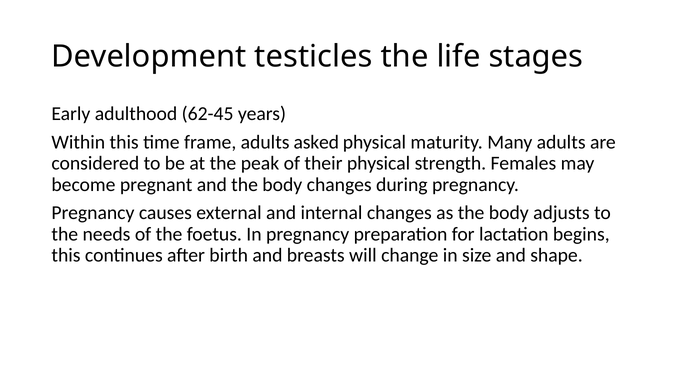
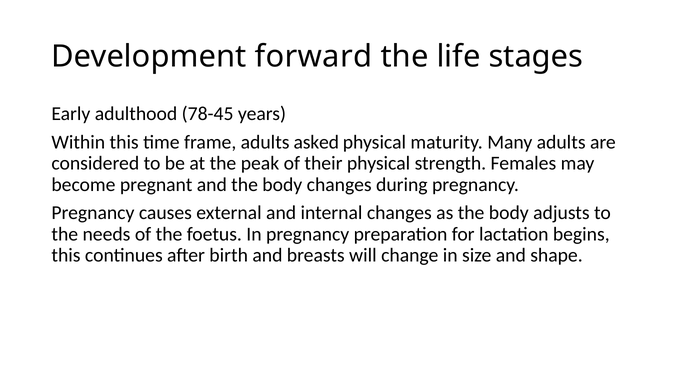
testicles: testicles -> forward
62-45: 62-45 -> 78-45
